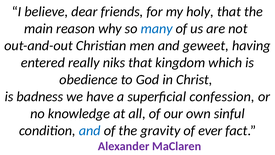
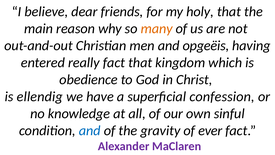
many colour: blue -> orange
geweet: geweet -> opgeëis
really niks: niks -> fact
badness: badness -> ellendig
